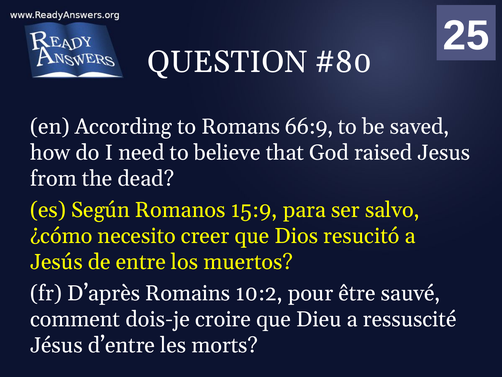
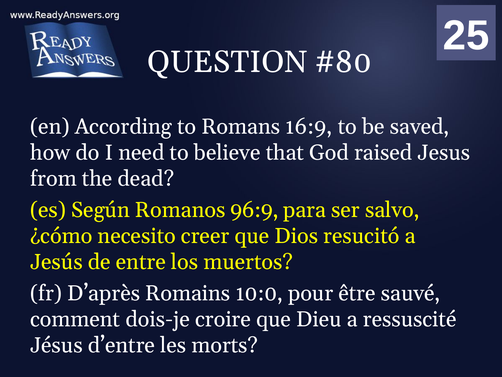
66:9: 66:9 -> 16:9
15:9: 15:9 -> 96:9
10:2: 10:2 -> 10:0
